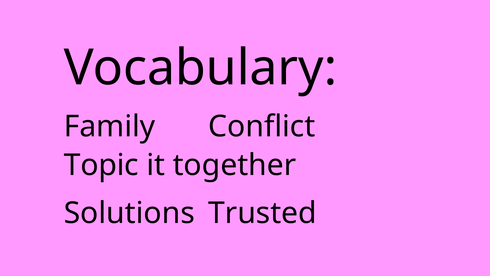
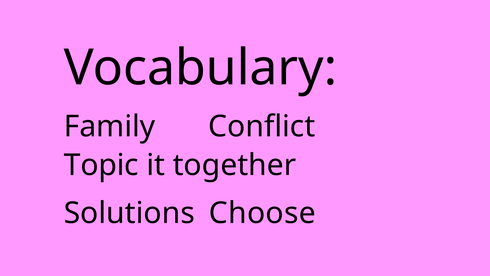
Trusted: Trusted -> Choose
